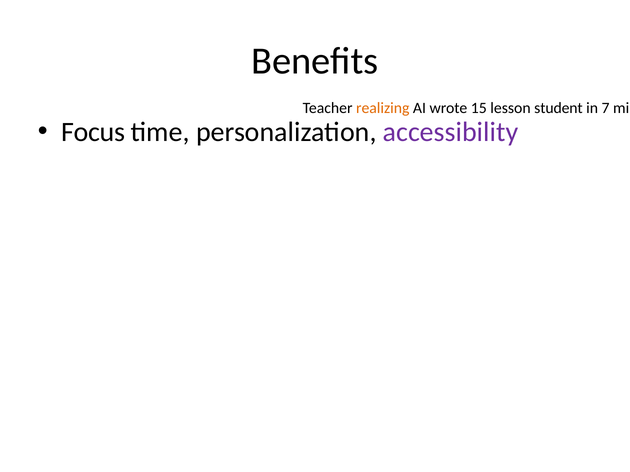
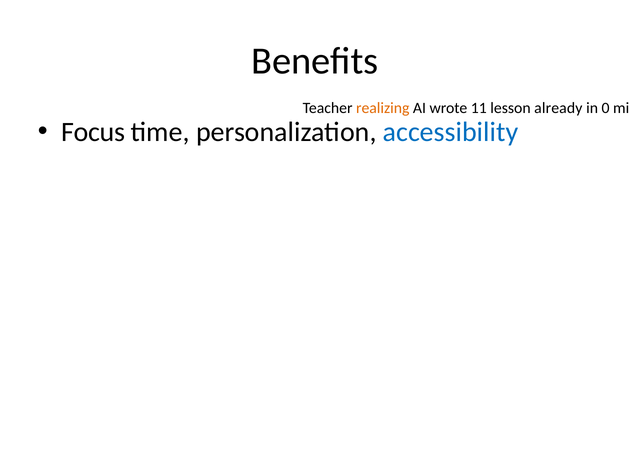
15: 15 -> 11
student: student -> already
7: 7 -> 0
accessibility colour: purple -> blue
